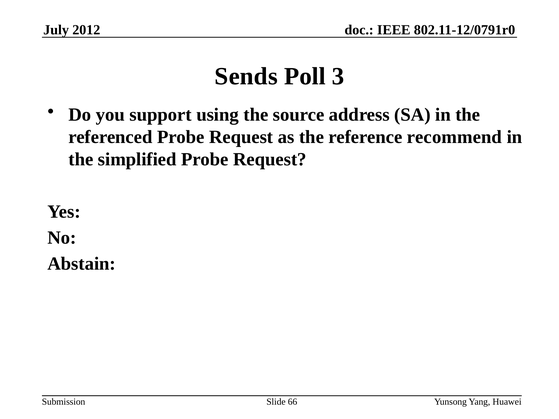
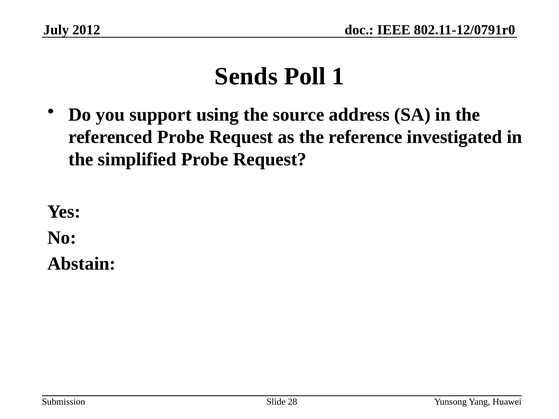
3: 3 -> 1
recommend: recommend -> investigated
66: 66 -> 28
